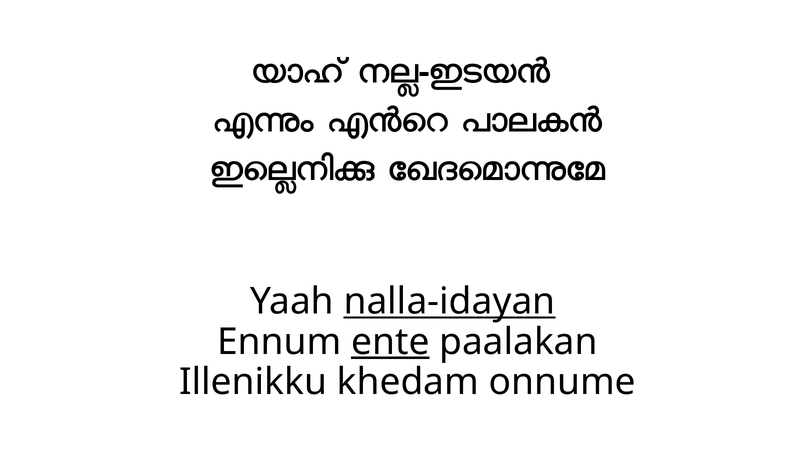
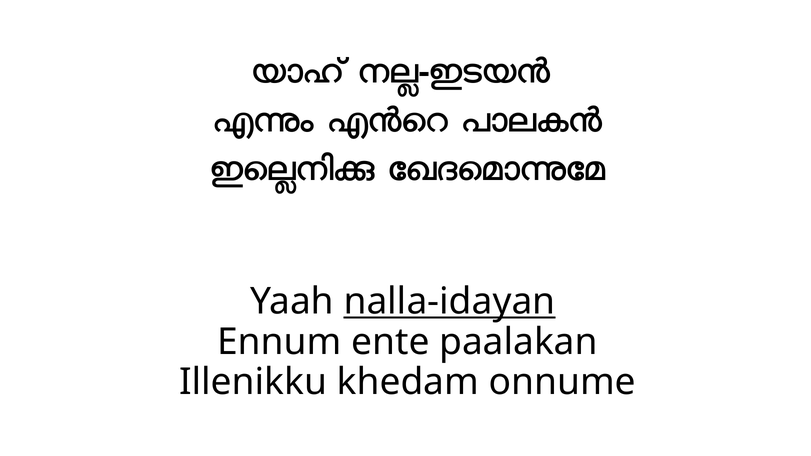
ente underline: present -> none
